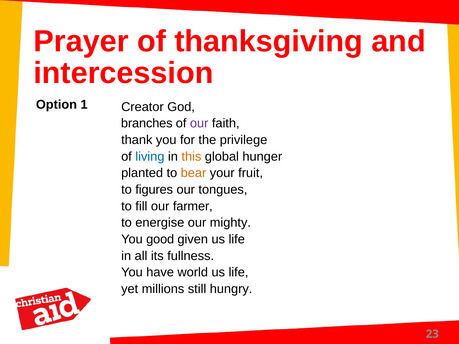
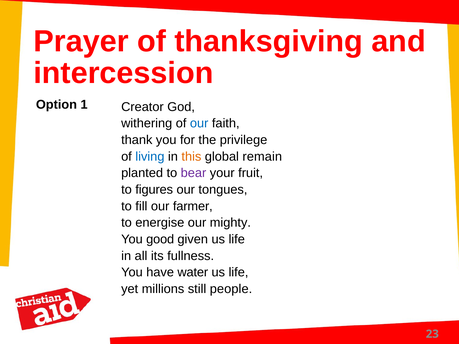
branches: branches -> withering
our at (199, 123) colour: purple -> blue
hunger: hunger -> remain
bear colour: orange -> purple
world: world -> water
hungry: hungry -> people
